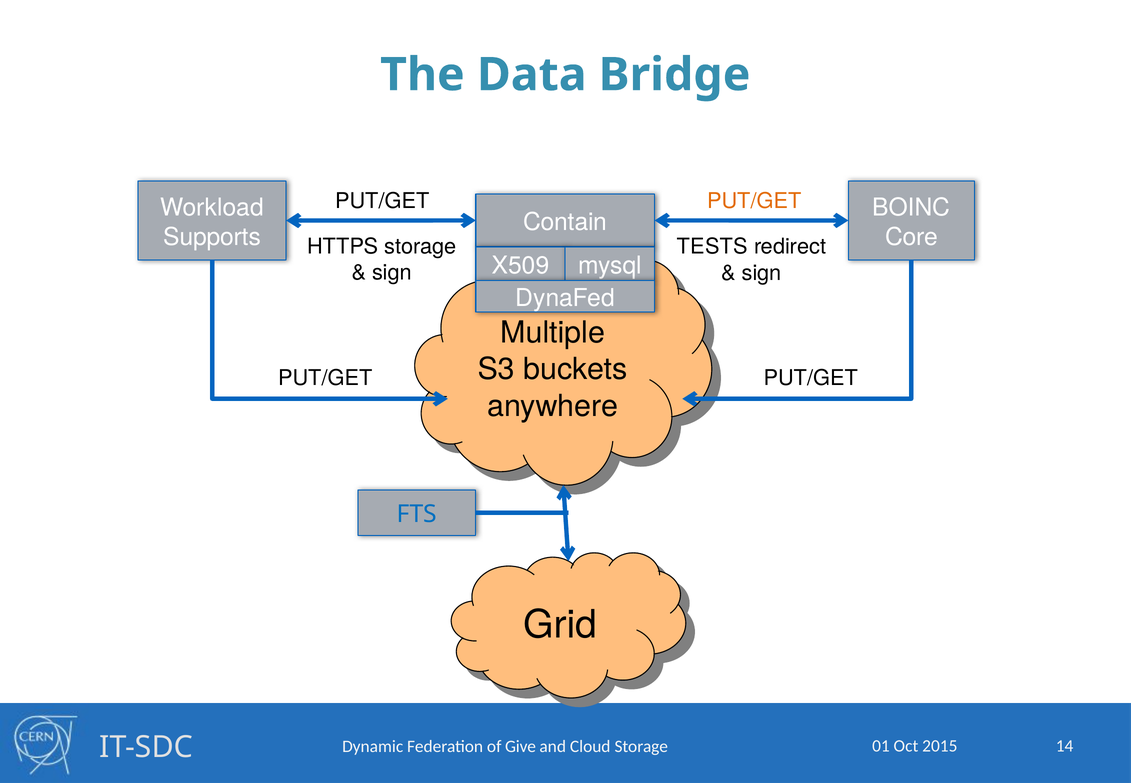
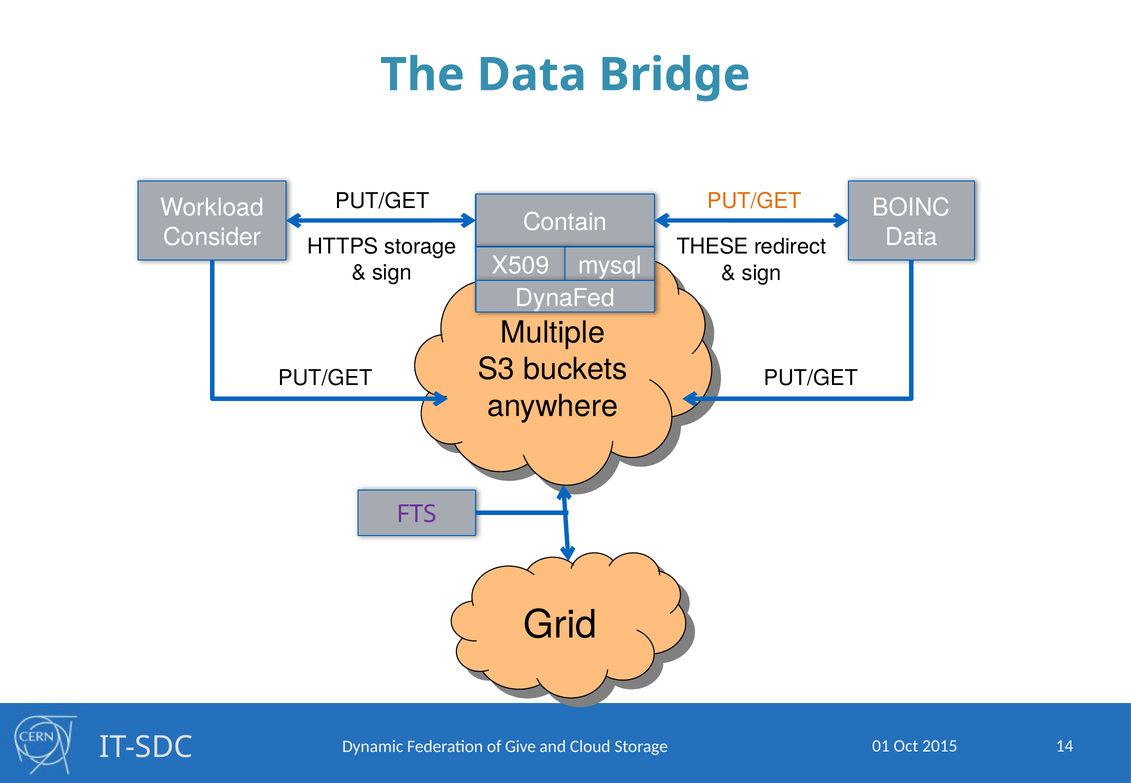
Supports: Supports -> Consider
Core at (911, 237): Core -> Data
TESTS: TESTS -> THESE
FTS colour: blue -> purple
